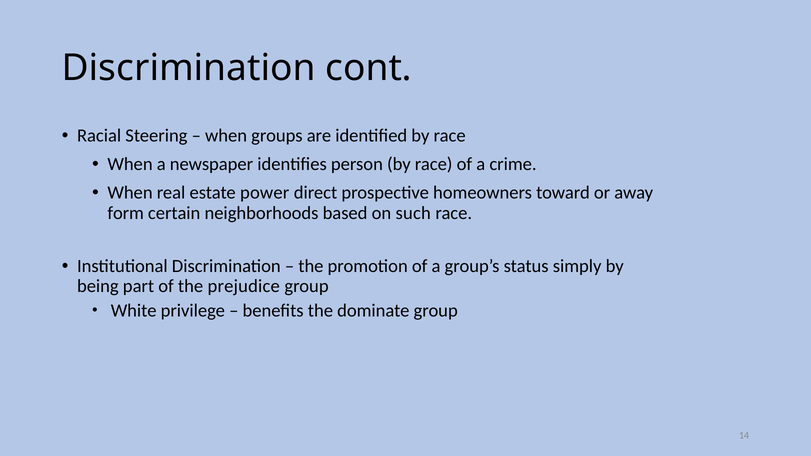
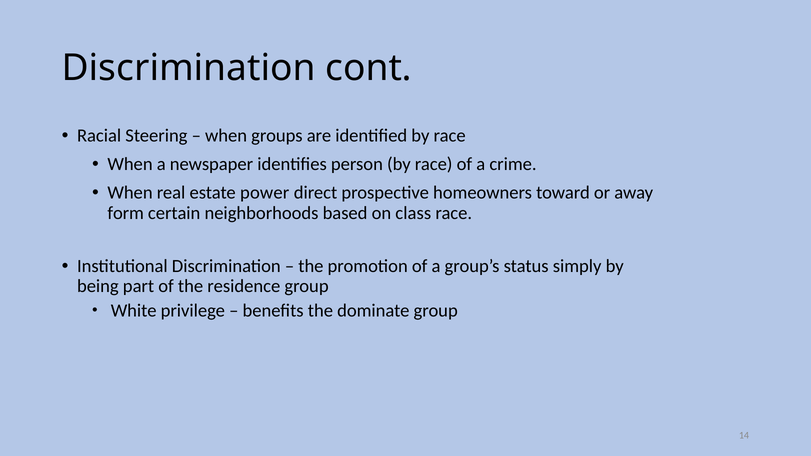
such: such -> class
prejudice: prejudice -> residence
